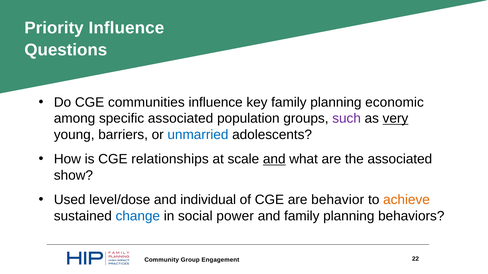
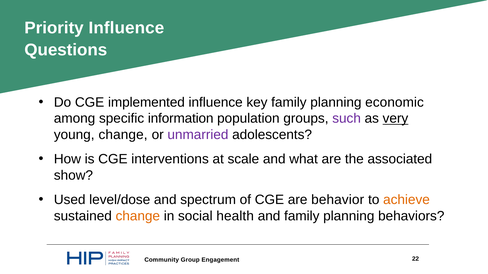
communities: communities -> implemented
specific associated: associated -> information
young barriers: barriers -> change
unmarried colour: blue -> purple
relationships: relationships -> interventions
and at (274, 159) underline: present -> none
individual: individual -> spectrum
change at (138, 216) colour: blue -> orange
power: power -> health
